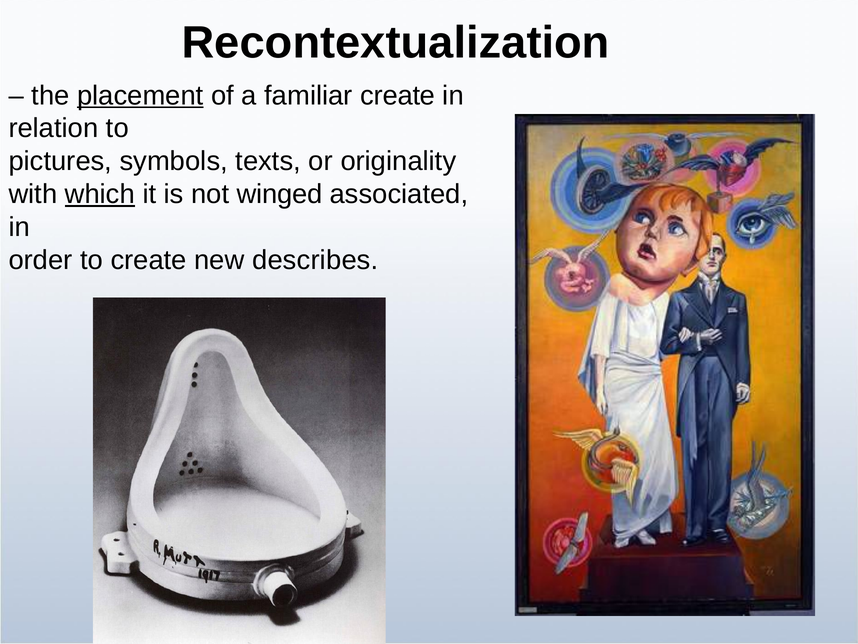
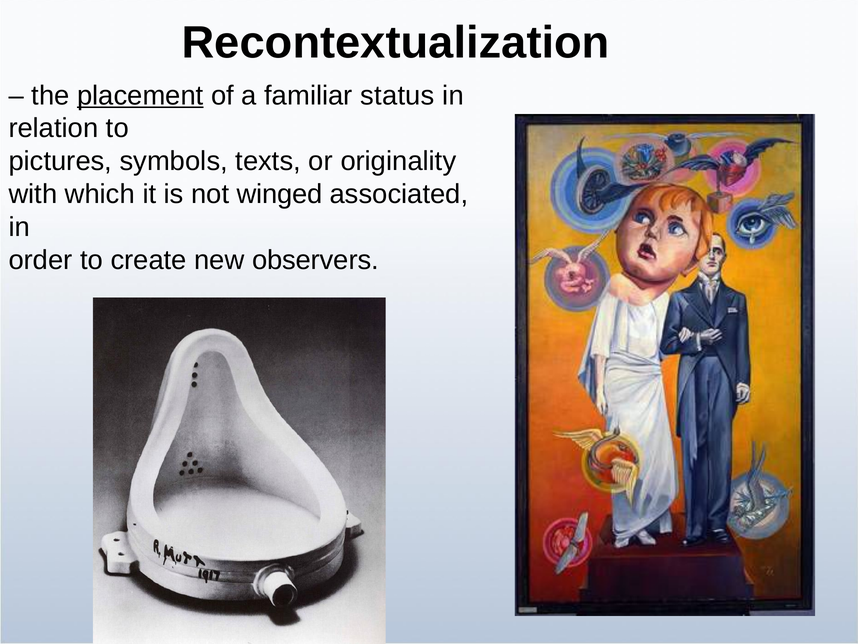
familiar create: create -> status
which underline: present -> none
describes: describes -> observers
